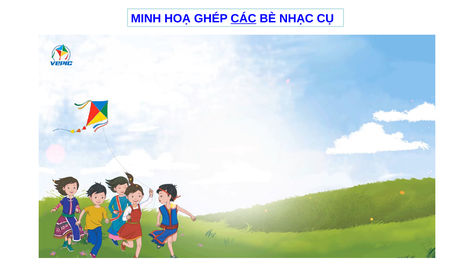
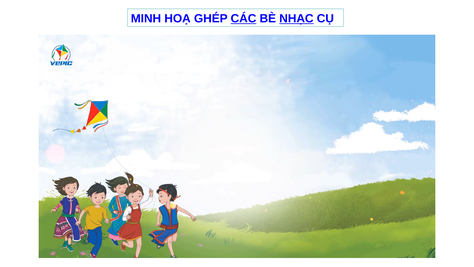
NHẠC underline: none -> present
